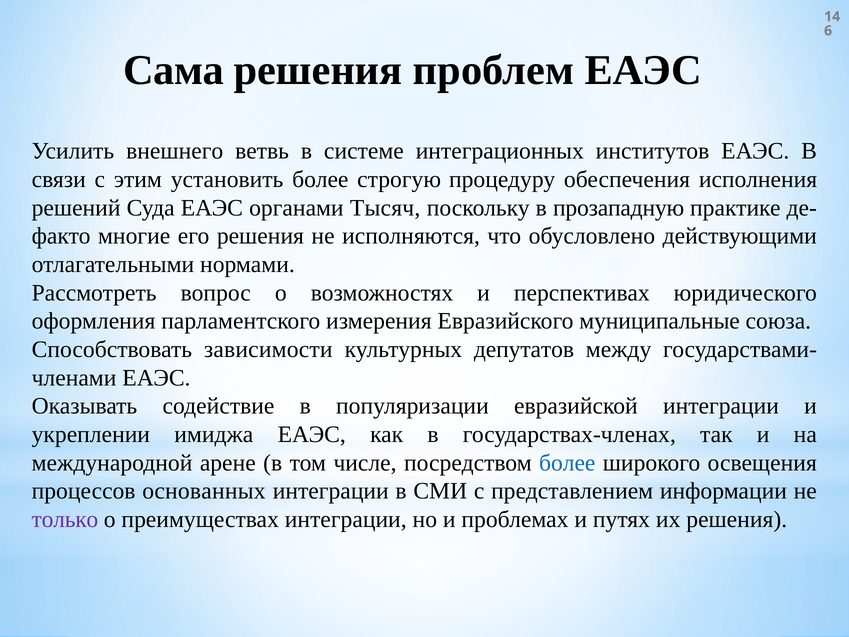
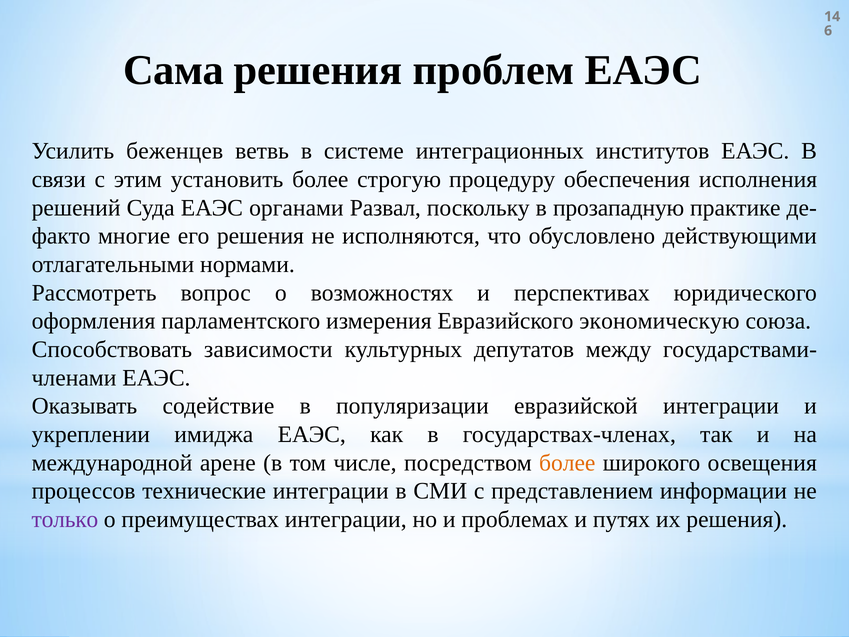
внешнего: внешнего -> беженцев
Тысяч: Тысяч -> Развал
муниципальные: муниципальные -> экономическую
более at (567, 463) colour: blue -> orange
основанных: основанных -> технические
